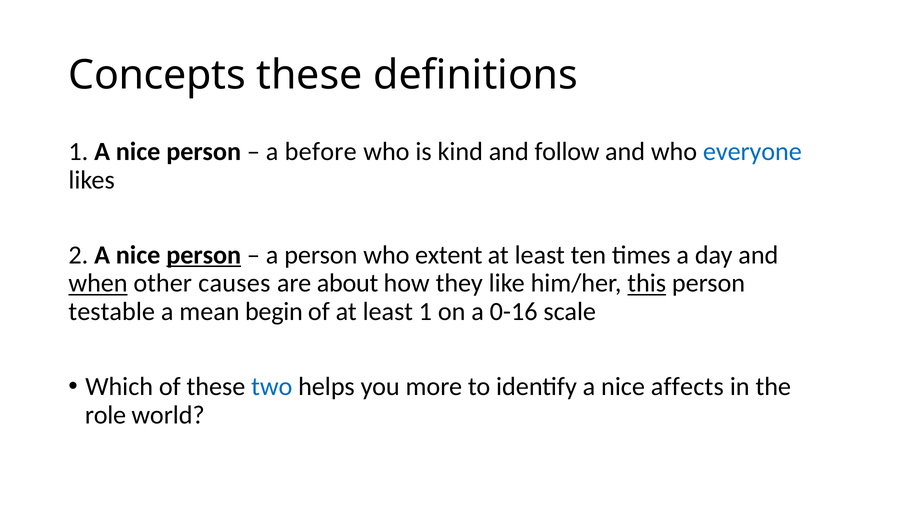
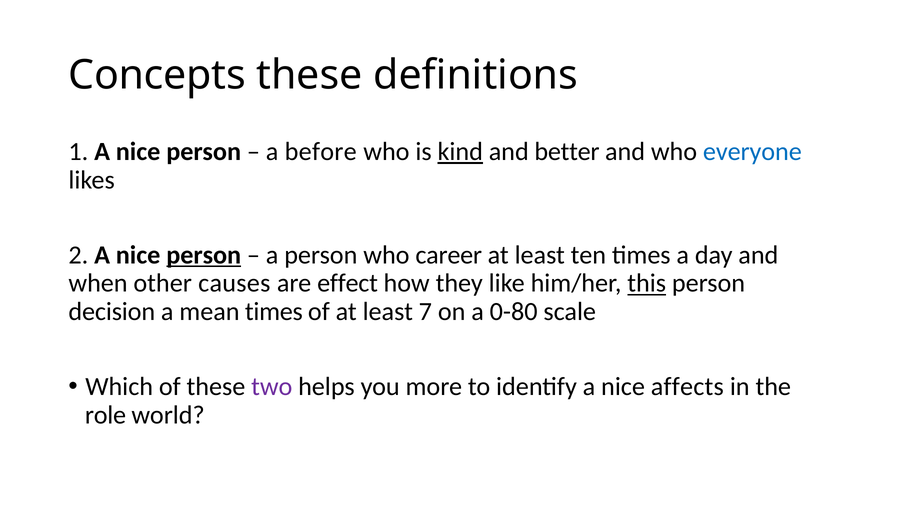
kind underline: none -> present
follow: follow -> better
extent: extent -> career
when underline: present -> none
about: about -> effect
testable: testable -> decision
mean begin: begin -> times
least 1: 1 -> 7
0-16: 0-16 -> 0-80
two colour: blue -> purple
